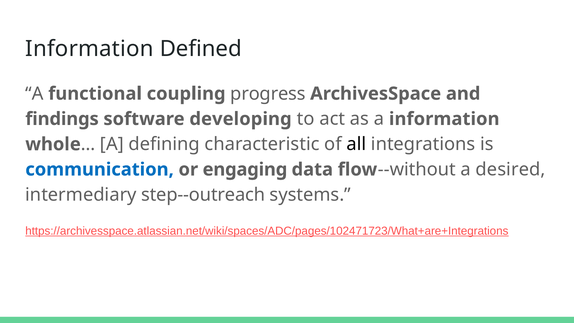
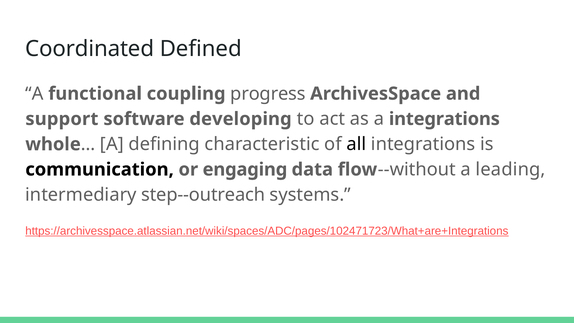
Information at (90, 49): Information -> Coordinated
findings: findings -> support
a information: information -> integrations
communication colour: blue -> black
desired: desired -> leading
